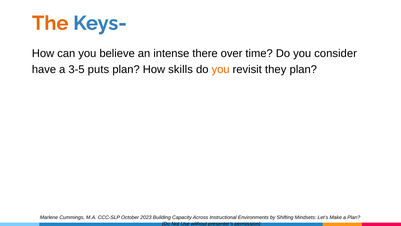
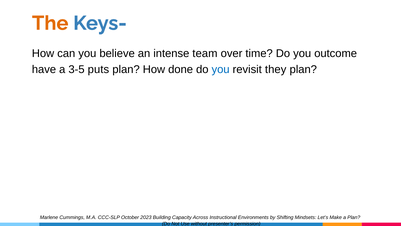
there: there -> team
consider: consider -> outcome
skills: skills -> done
you at (221, 69) colour: orange -> blue
